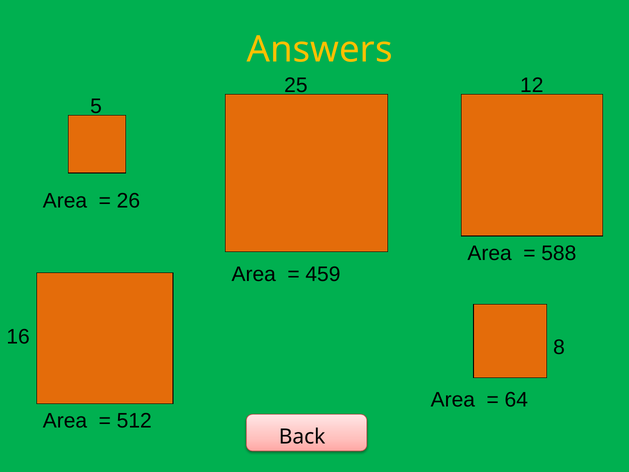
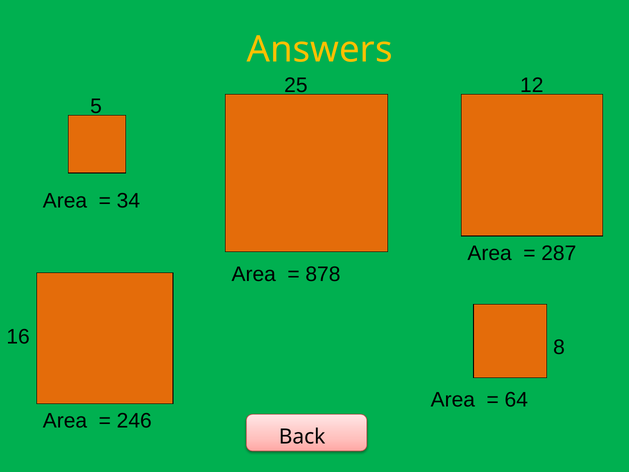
26: 26 -> 34
588: 588 -> 287
459: 459 -> 878
512: 512 -> 246
